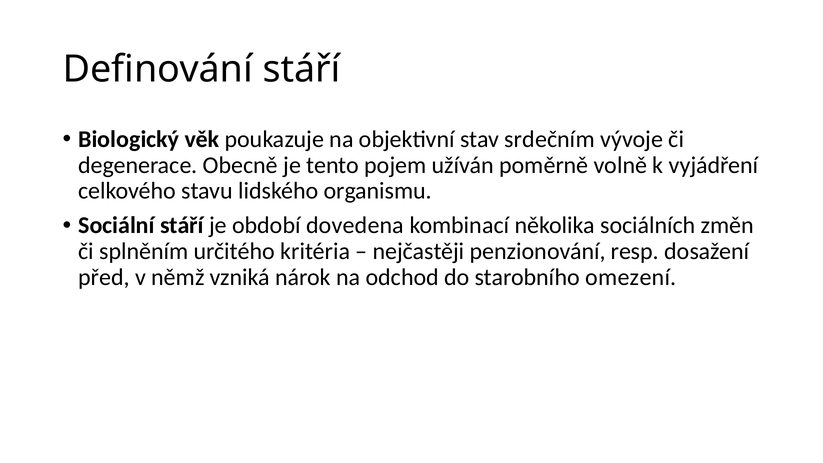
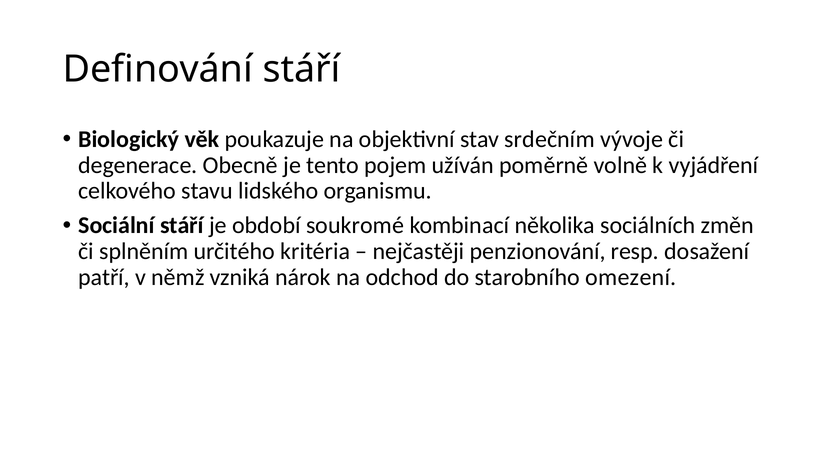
dovedena: dovedena -> soukromé
před: před -> patří
